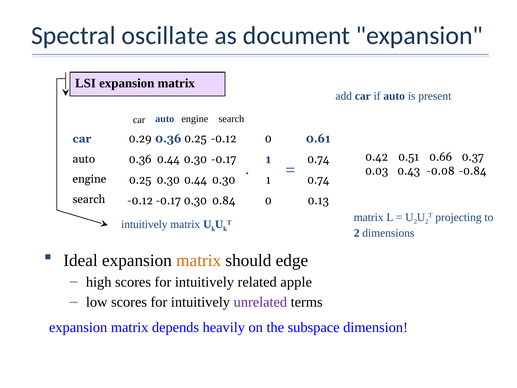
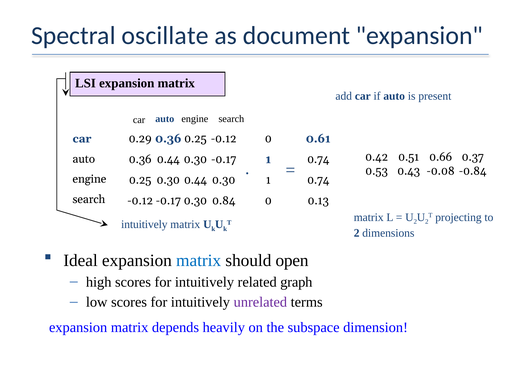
0.03: 0.03 -> 0.53
matrix at (199, 260) colour: orange -> blue
edge: edge -> open
apple: apple -> graph
